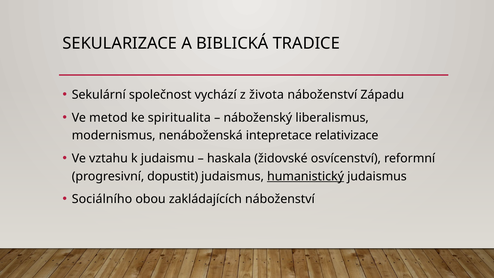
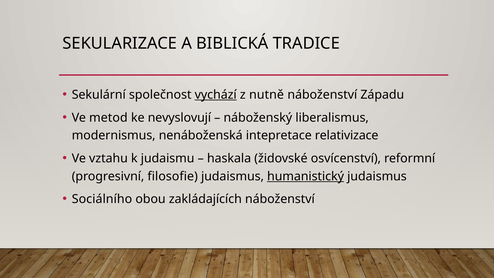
vychází underline: none -> present
života: života -> nutně
spiritualita: spiritualita -> nevyslovují
dopustit: dopustit -> filosofie
